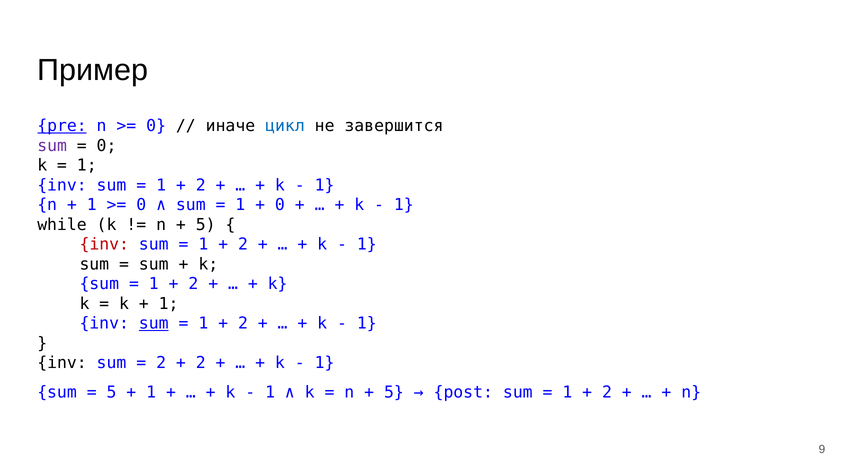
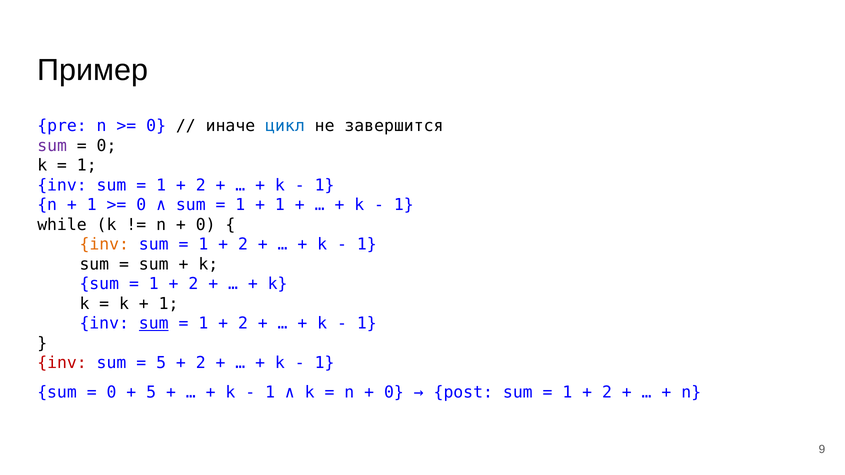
pre underline: present -> none
0 at (280, 205): 0 -> 1
5 at (206, 225): 5 -> 0
inv at (104, 245) colour: red -> orange
inv at (62, 363) colour: black -> red
2 at (161, 363): 2 -> 5
5 at (112, 393): 5 -> 0
1 at (151, 393): 1 -> 5
5 at (394, 393): 5 -> 0
